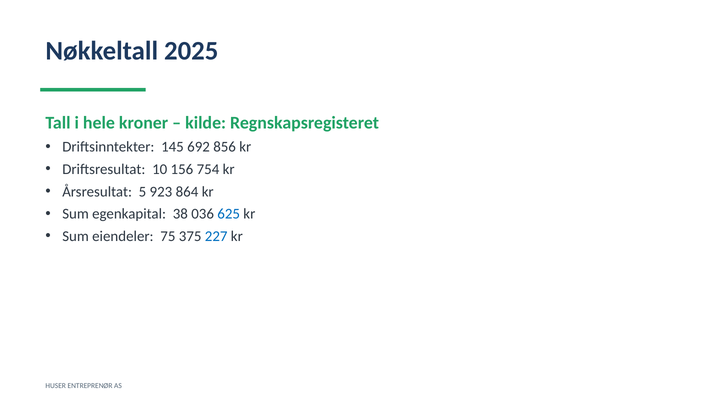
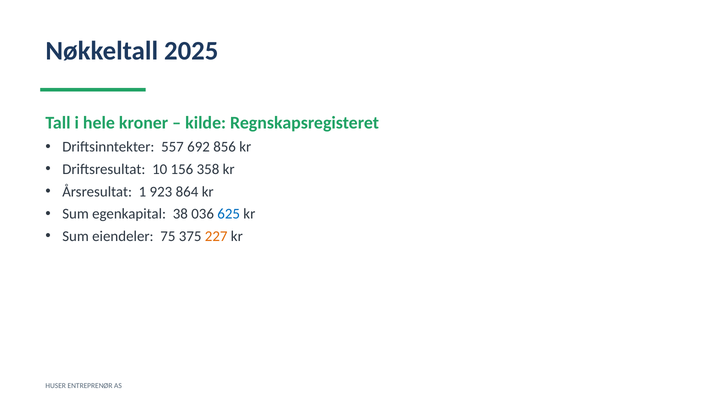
145: 145 -> 557
754: 754 -> 358
5: 5 -> 1
227 colour: blue -> orange
